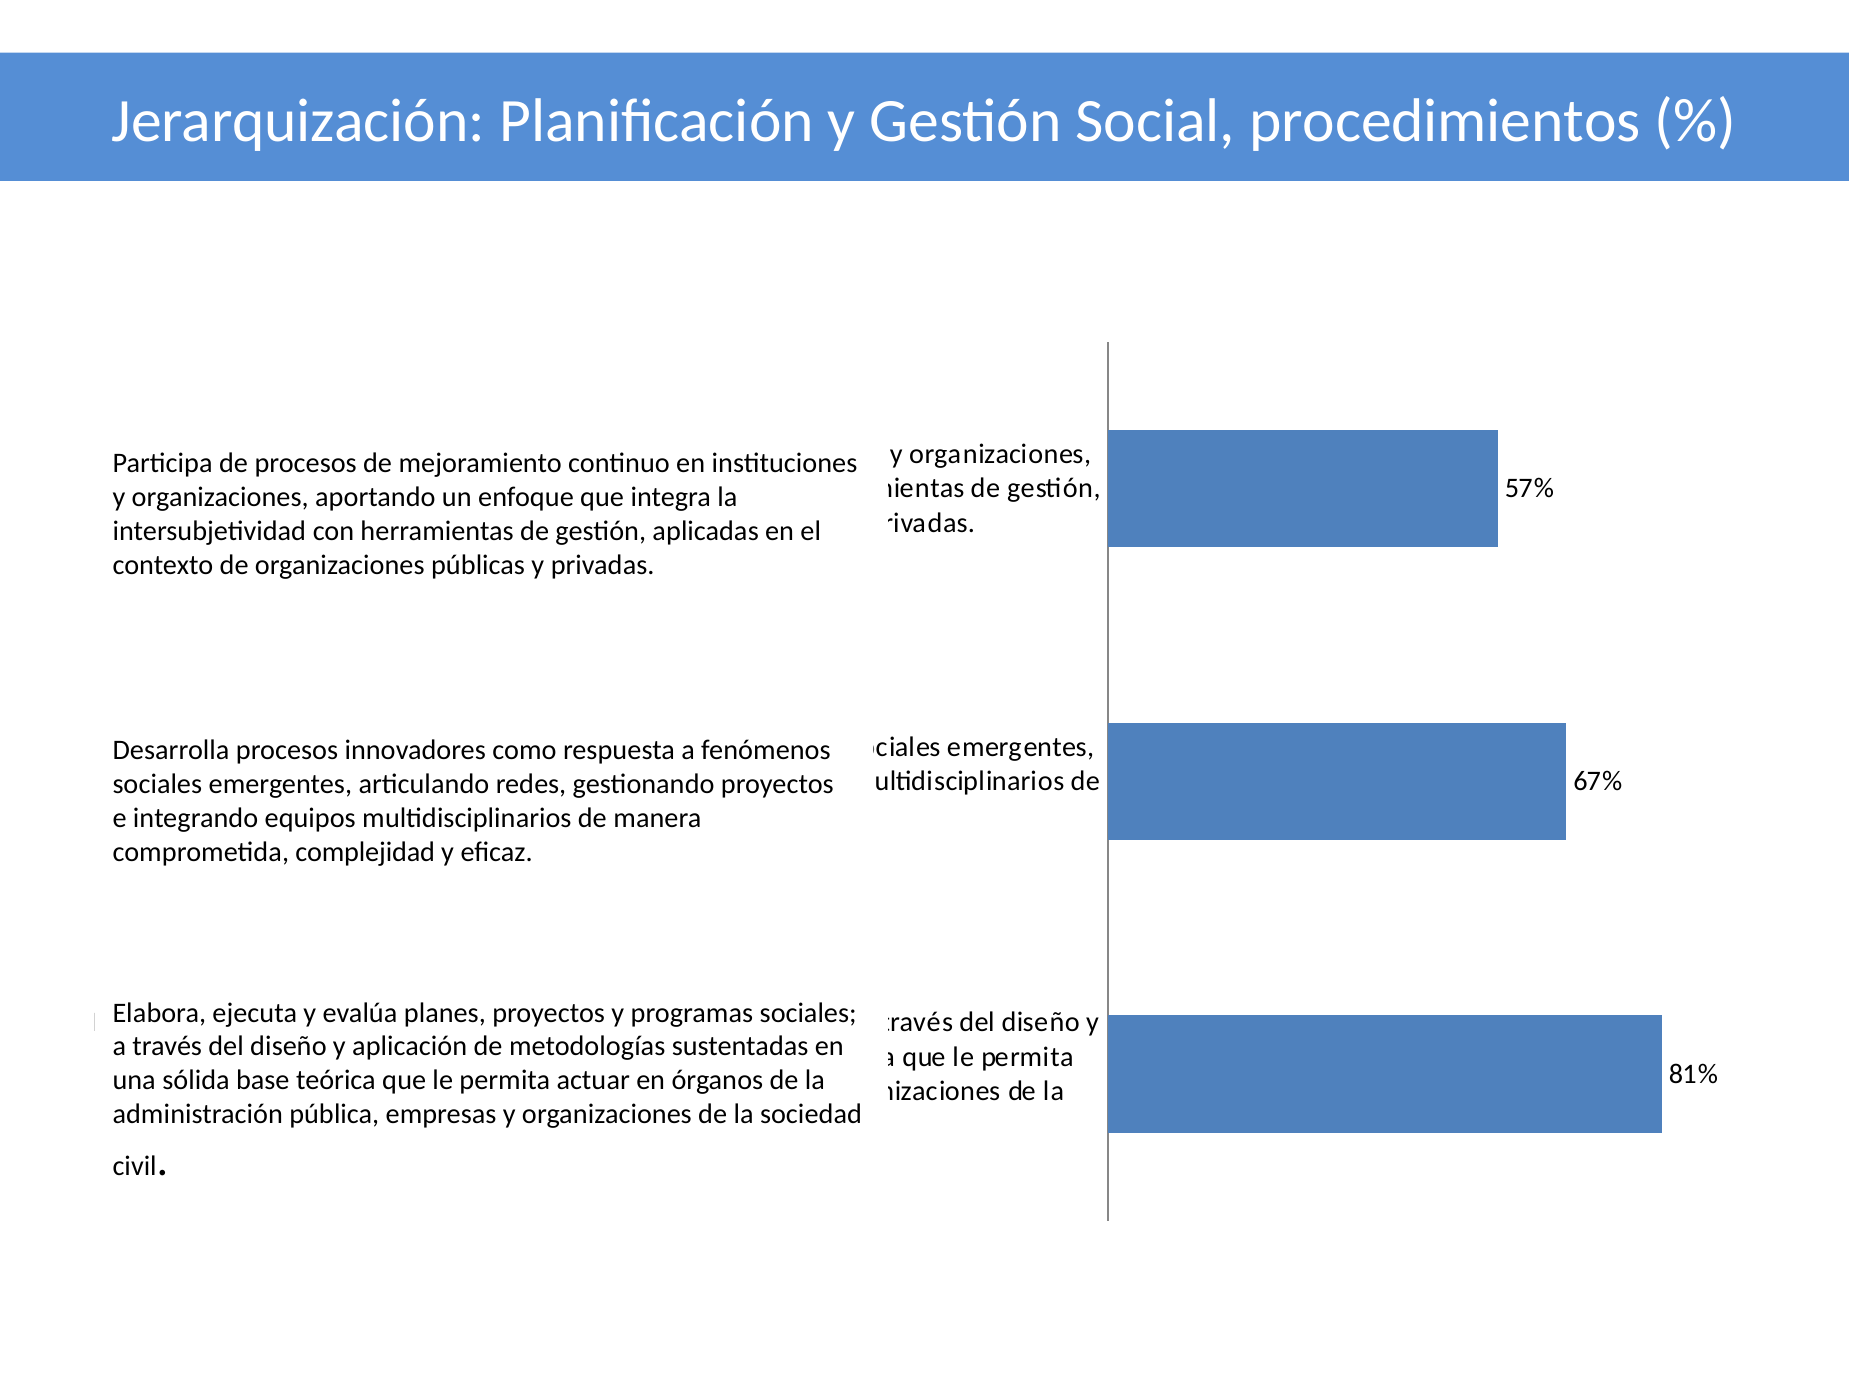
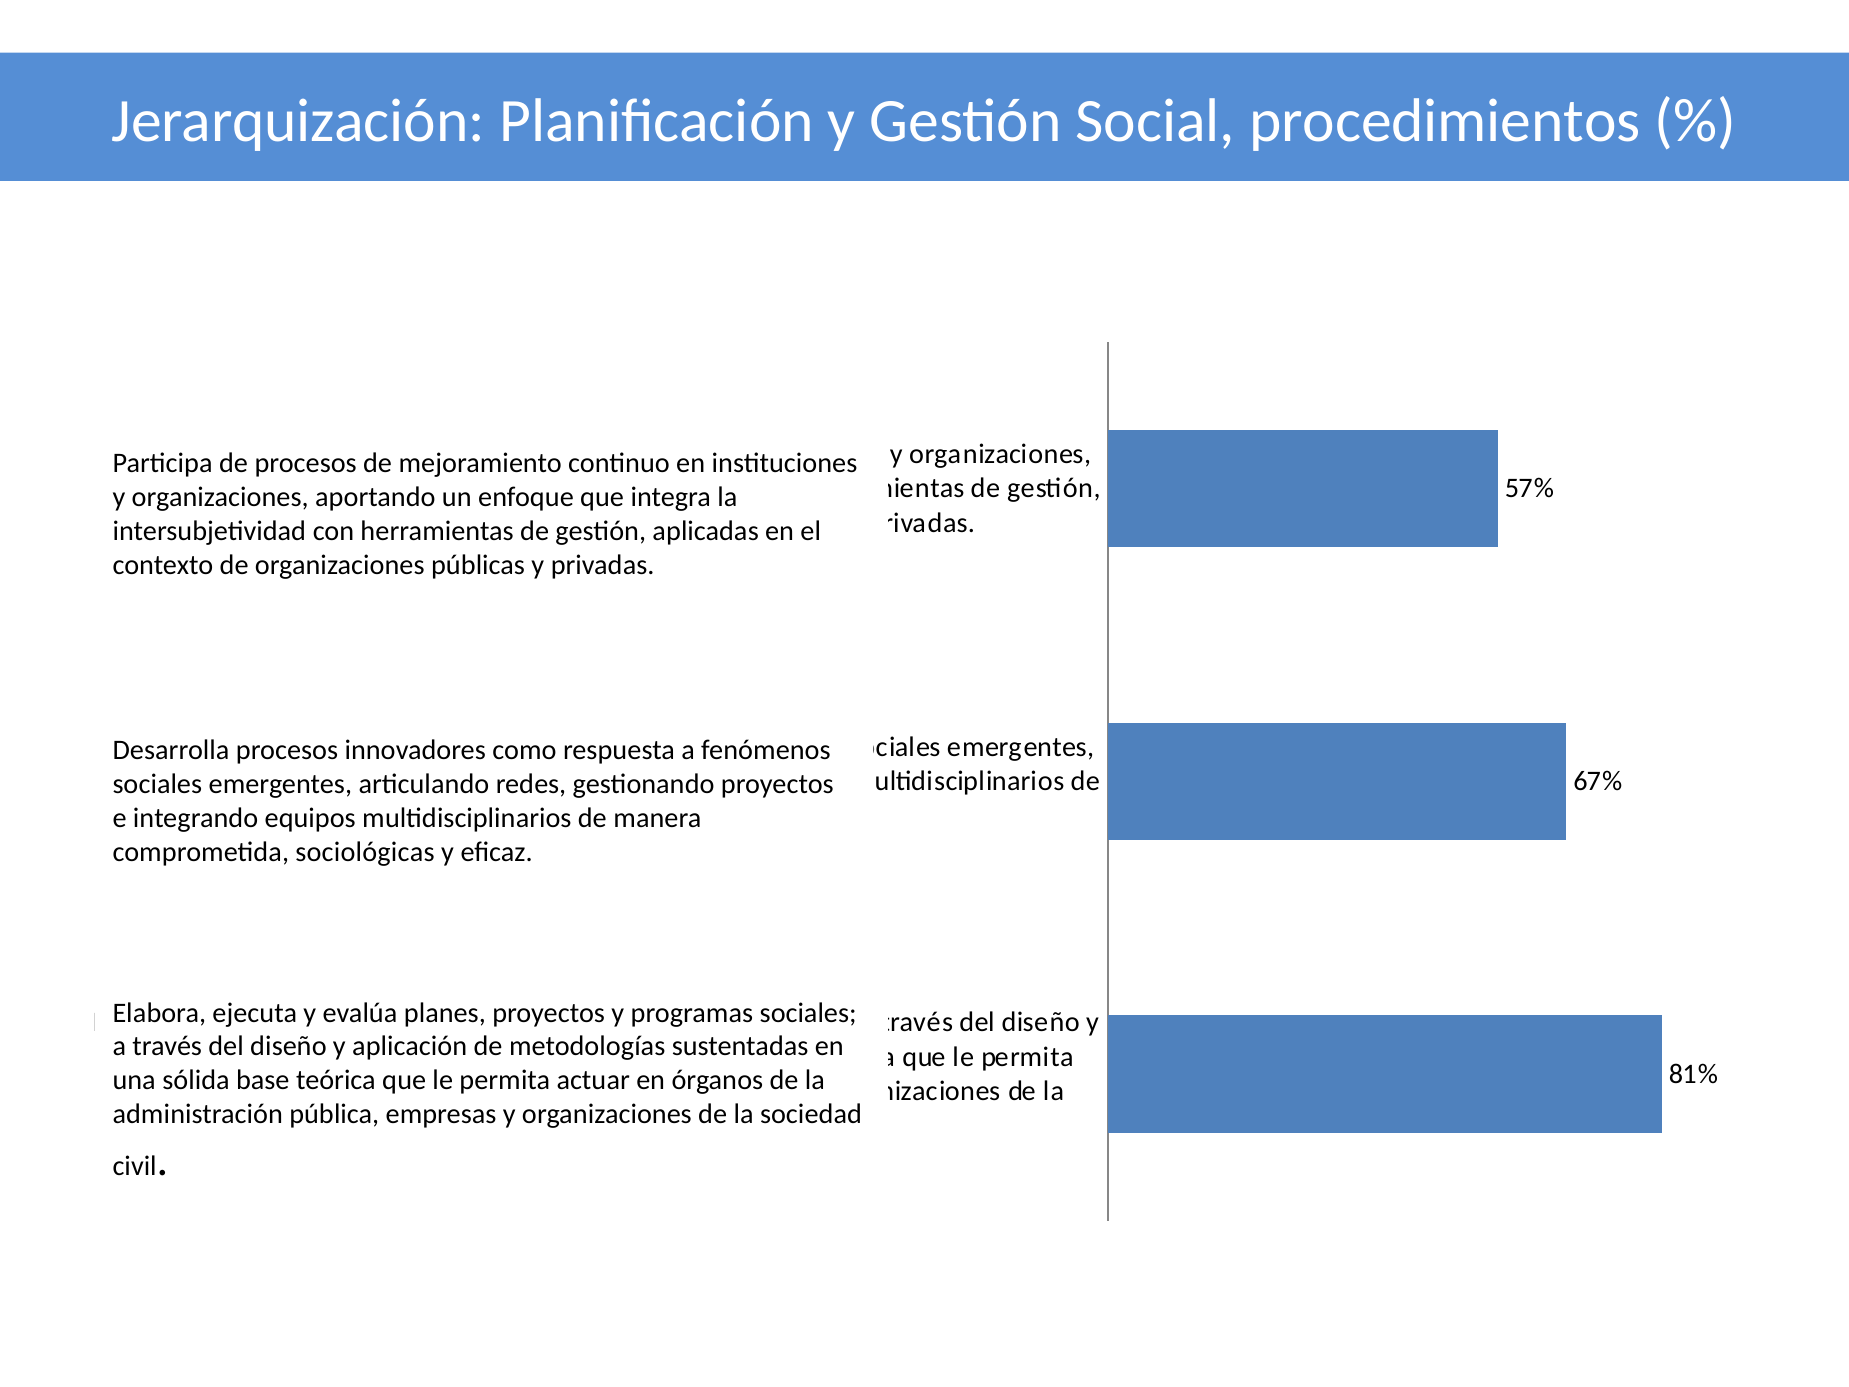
complejidad: complejidad -> sociológicas
